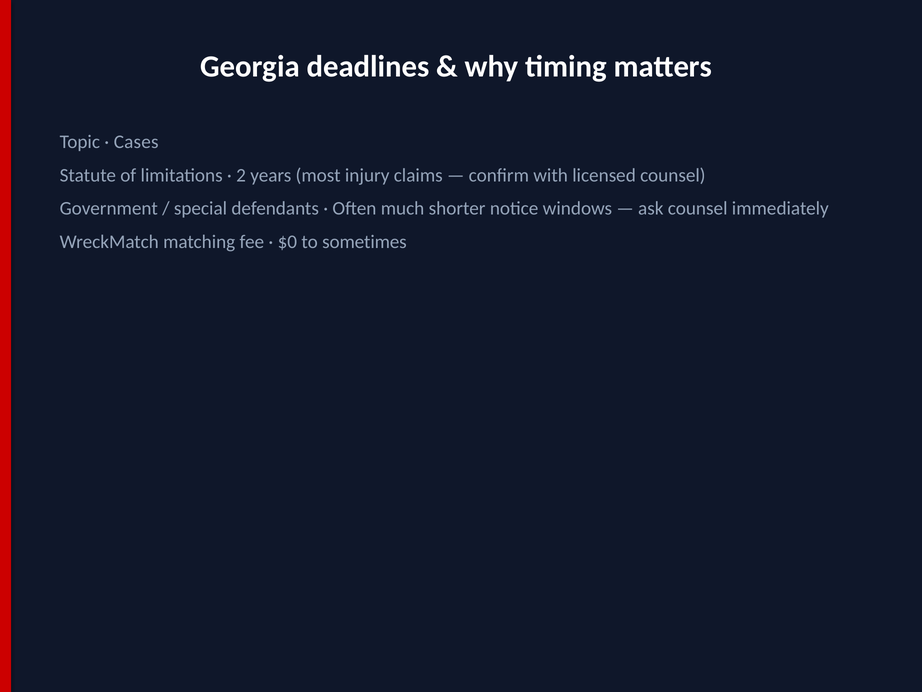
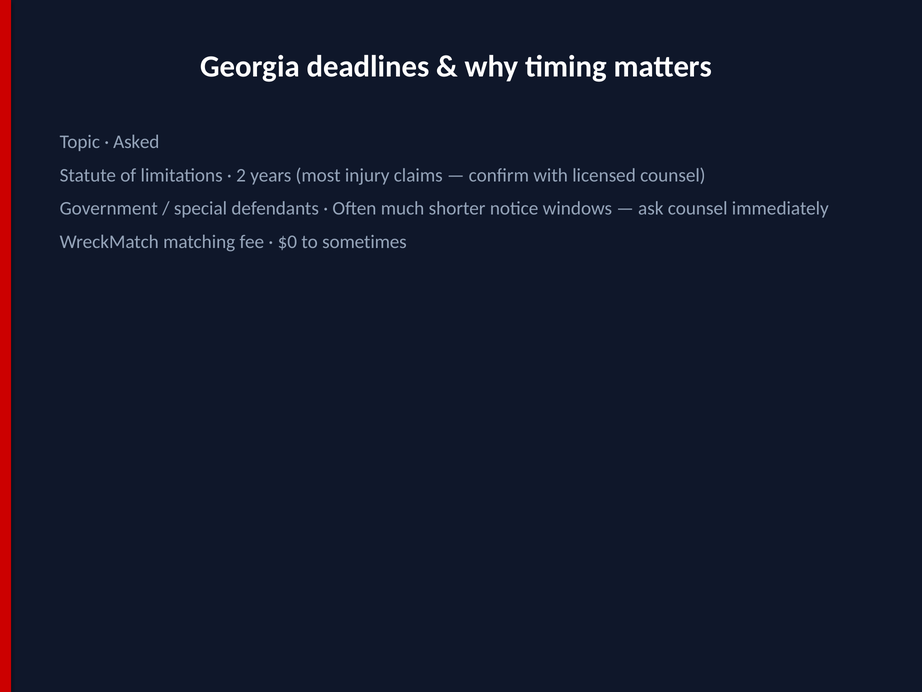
Cases: Cases -> Asked
